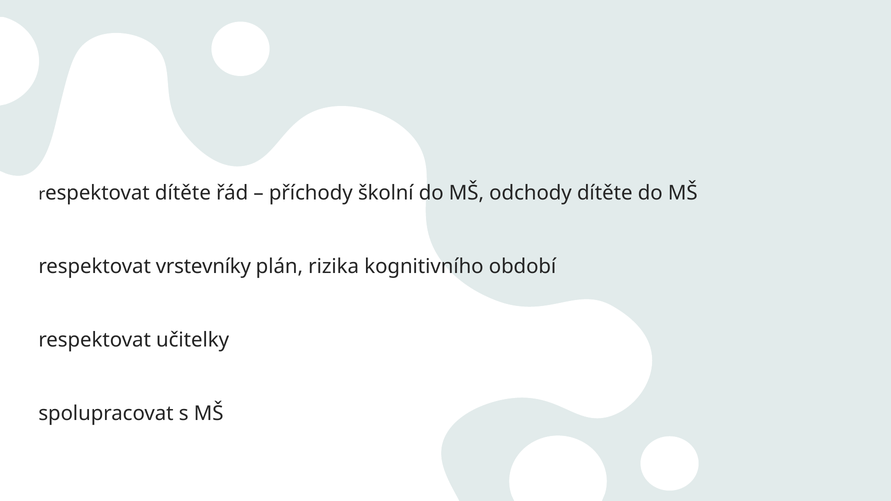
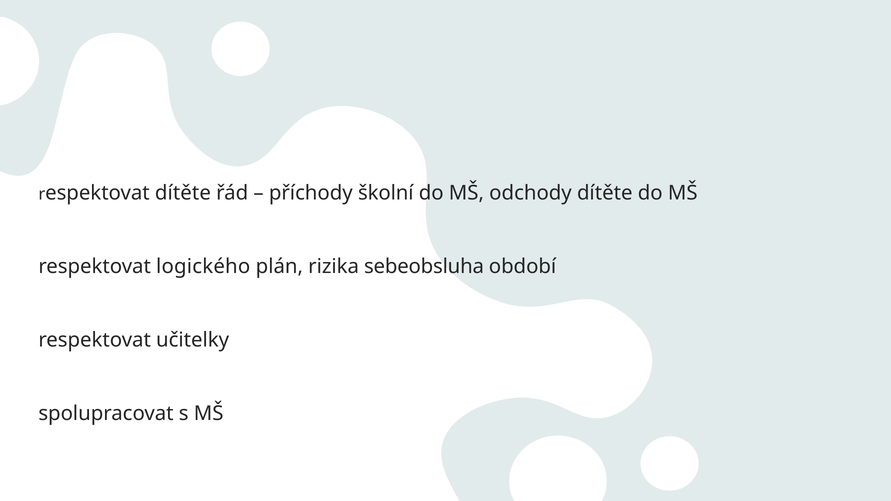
vrstevníky: vrstevníky -> logického
kognitivního: kognitivního -> sebeobsluha
